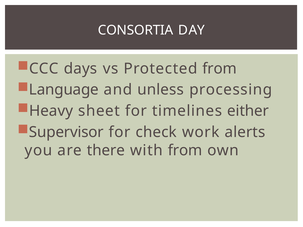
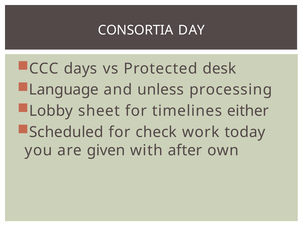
Protected from: from -> desk
Heavy: Heavy -> Lobby
Supervisor: Supervisor -> Scheduled
alerts: alerts -> today
there: there -> given
with from: from -> after
